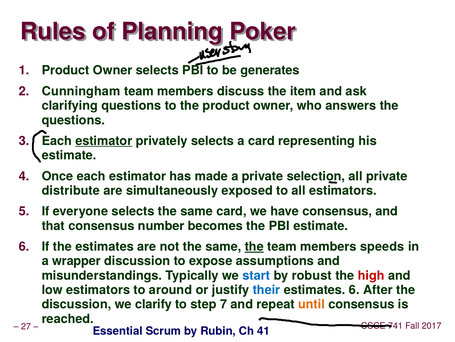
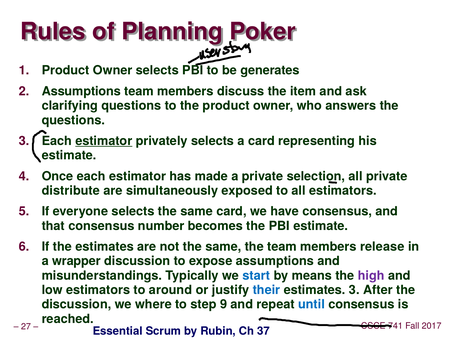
Cunningham at (81, 91): Cunningham -> Assumptions
the at (254, 246) underline: present -> none
speeds: speeds -> release
robust: robust -> means
high colour: red -> purple
estimates 6: 6 -> 3
clarify: clarify -> where
7: 7 -> 9
until colour: orange -> blue
41: 41 -> 37
